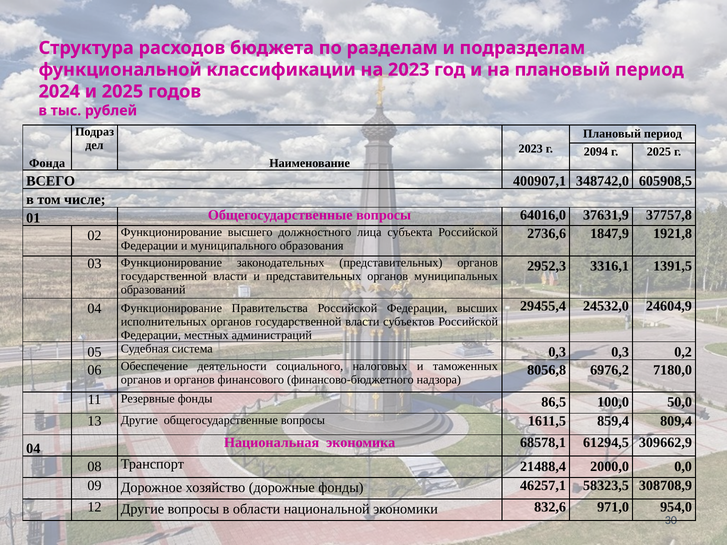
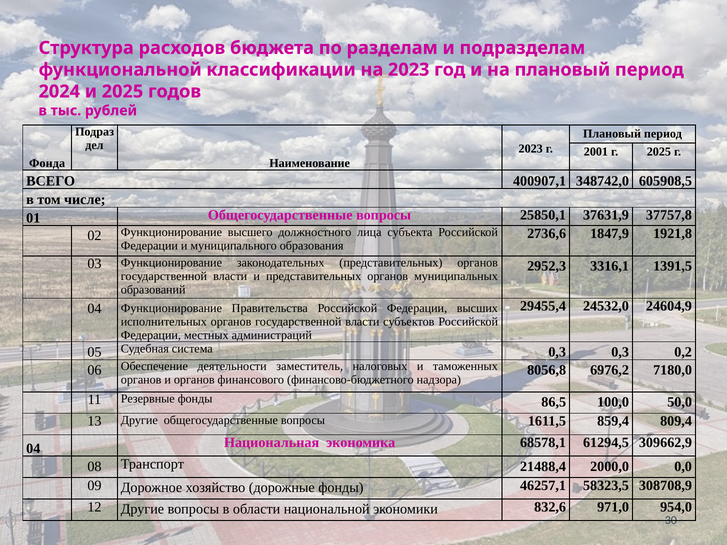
2094: 2094 -> 2001
64016,0: 64016,0 -> 25850,1
социального: социального -> заместитель
